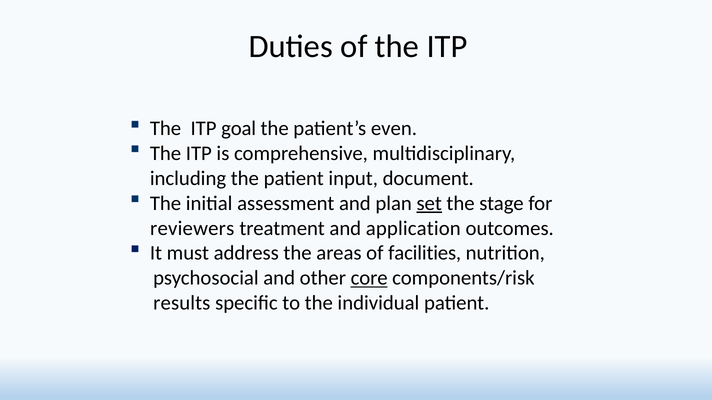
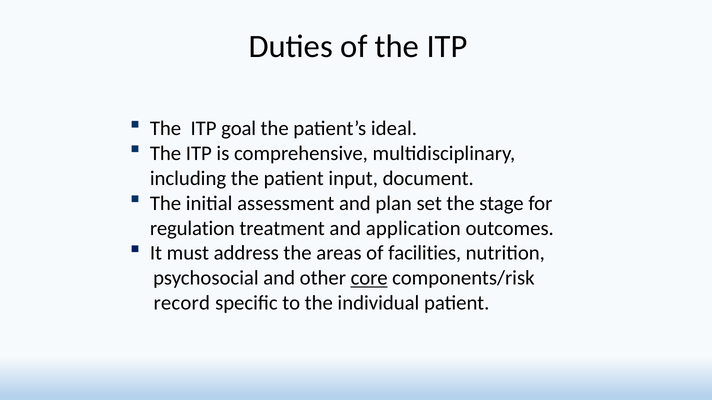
even: even -> ideal
set underline: present -> none
reviewers: reviewers -> regulation
results: results -> record
